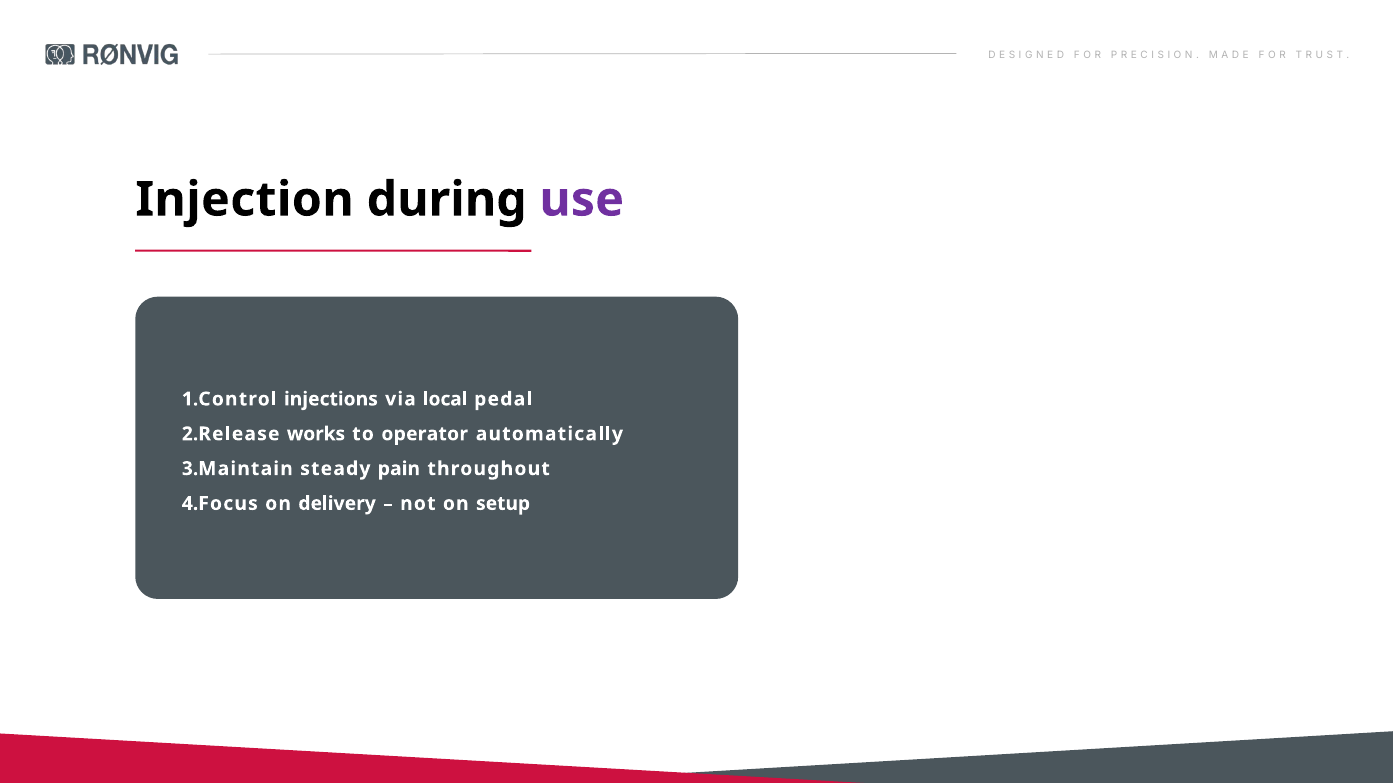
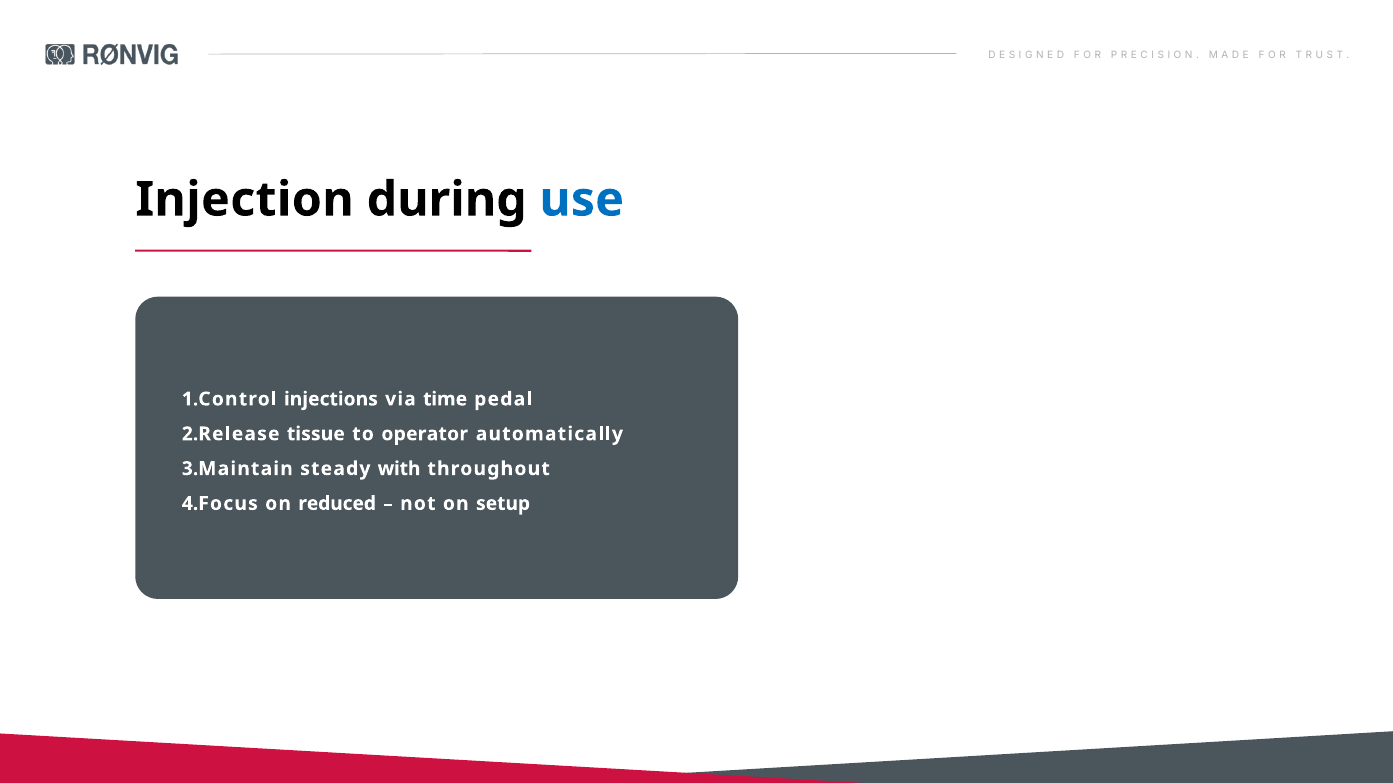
use colour: purple -> blue
local: local -> time
works: works -> tissue
pain: pain -> with
delivery: delivery -> reduced
